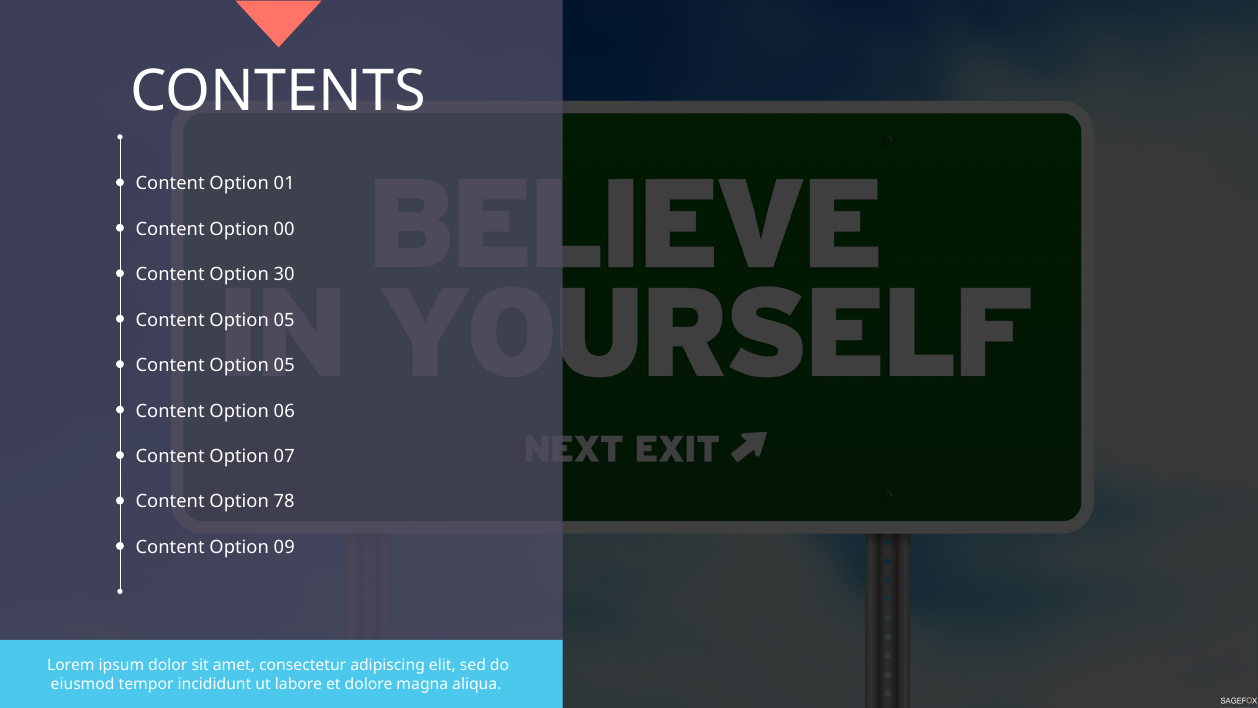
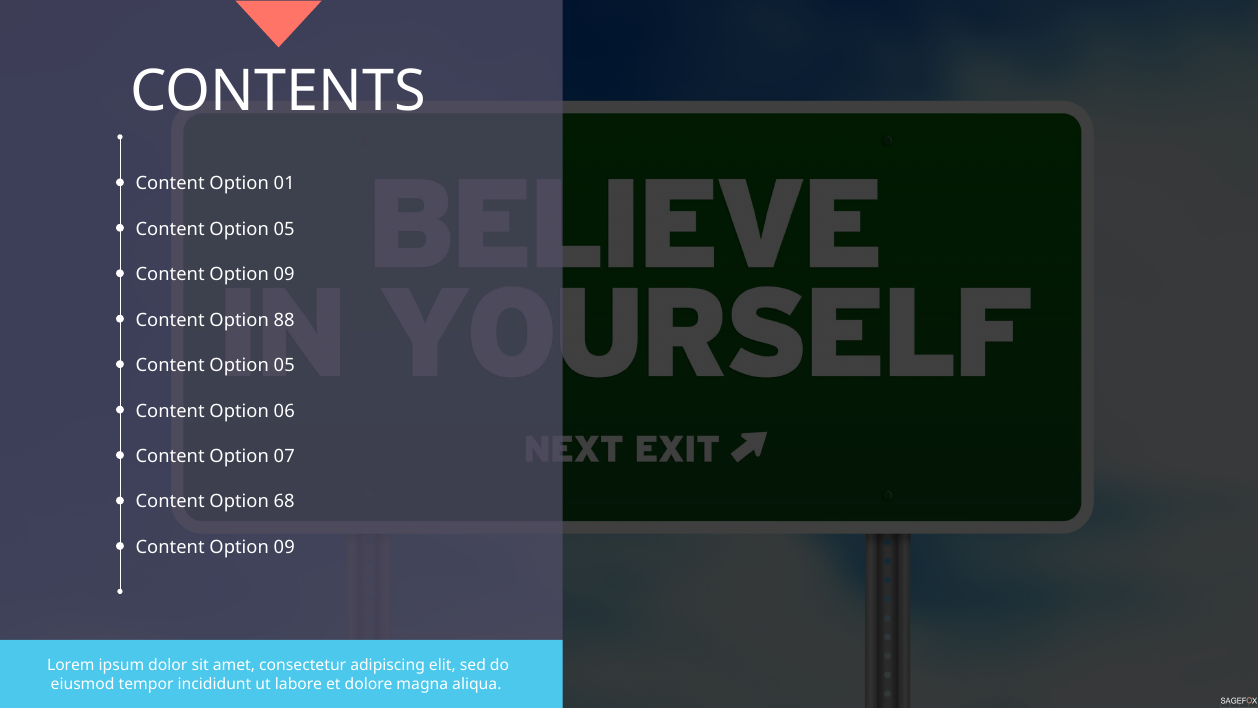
00 at (284, 229): 00 -> 05
30 at (284, 274): 30 -> 09
05 at (284, 320): 05 -> 88
78: 78 -> 68
